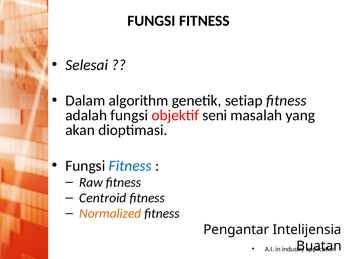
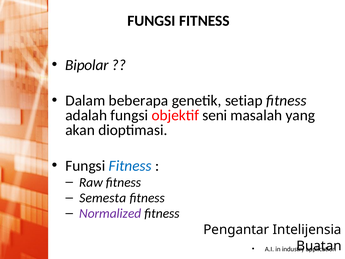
Selesai: Selesai -> Bipolar
algorithm: algorithm -> beberapa
Centroid: Centroid -> Semesta
Normalized colour: orange -> purple
